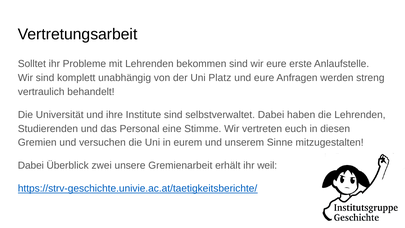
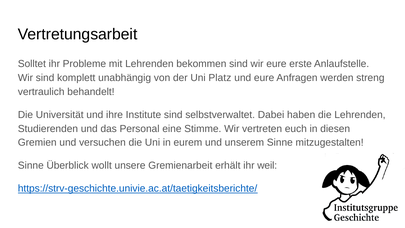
Dabei at (31, 165): Dabei -> Sinne
zwei: zwei -> wollt
